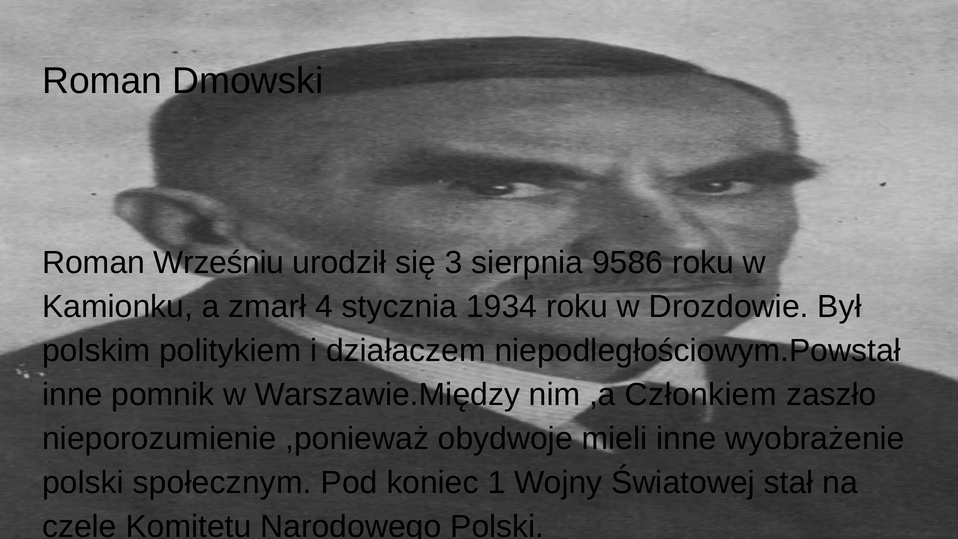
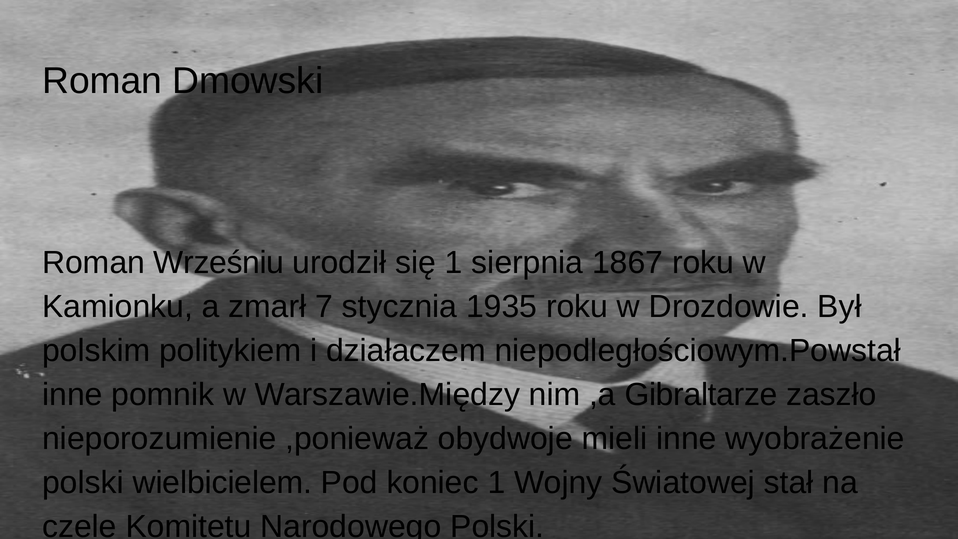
się 3: 3 -> 1
9586: 9586 -> 1867
4: 4 -> 7
1934: 1934 -> 1935
Członkiem: Członkiem -> Gibraltarze
społecznym: społecznym -> wielbicielem
